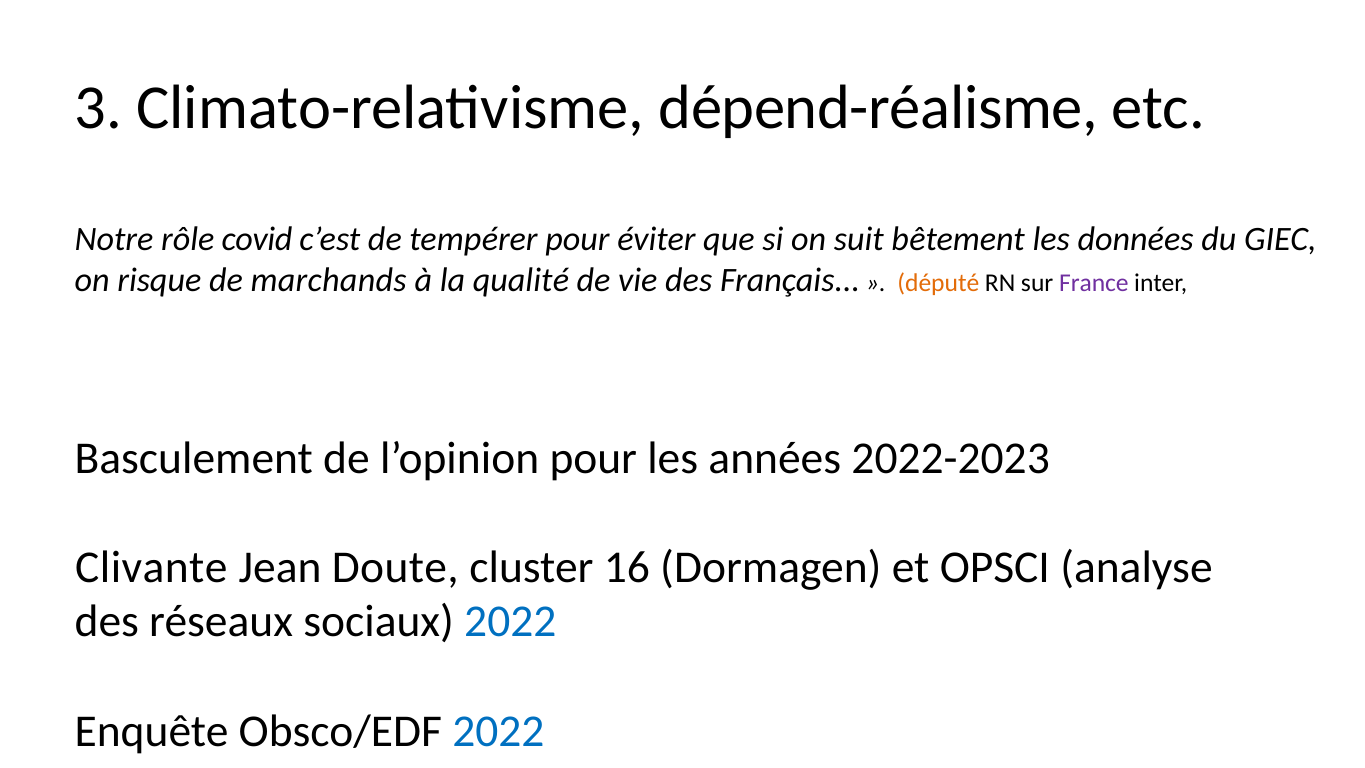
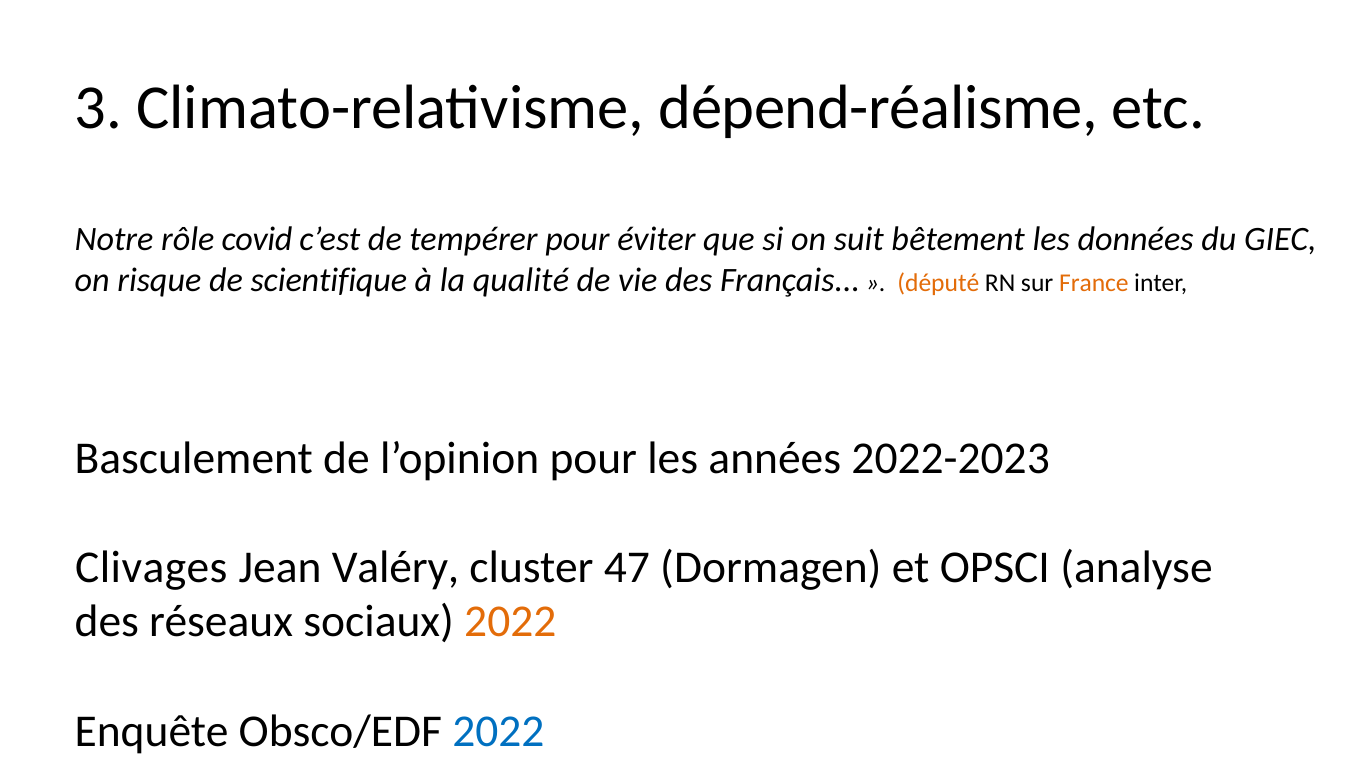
marchands: marchands -> scientifique
France colour: purple -> orange
Clivante: Clivante -> Clivages
Doute: Doute -> Valéry
16: 16 -> 47
2022 at (510, 622) colour: blue -> orange
